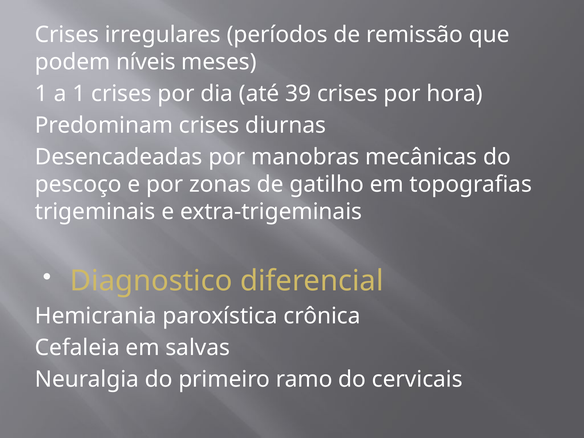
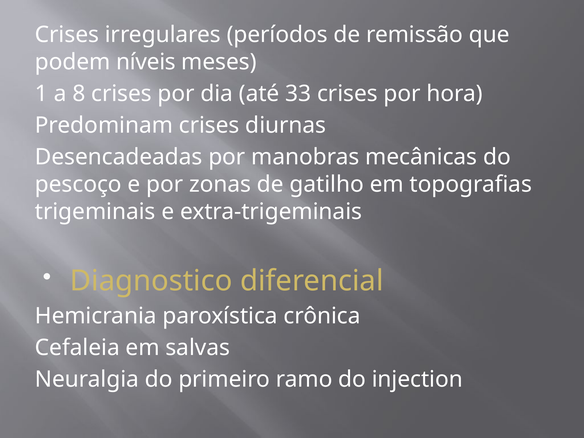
a 1: 1 -> 8
39: 39 -> 33
cervicais: cervicais -> injection
